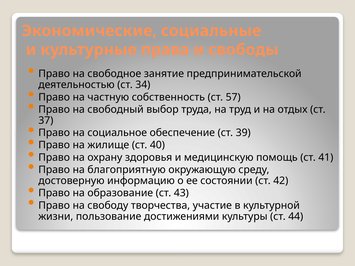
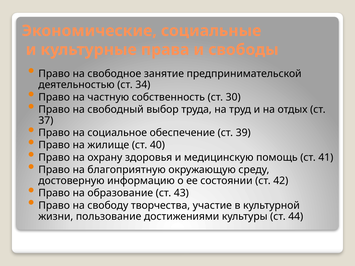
57: 57 -> 30
